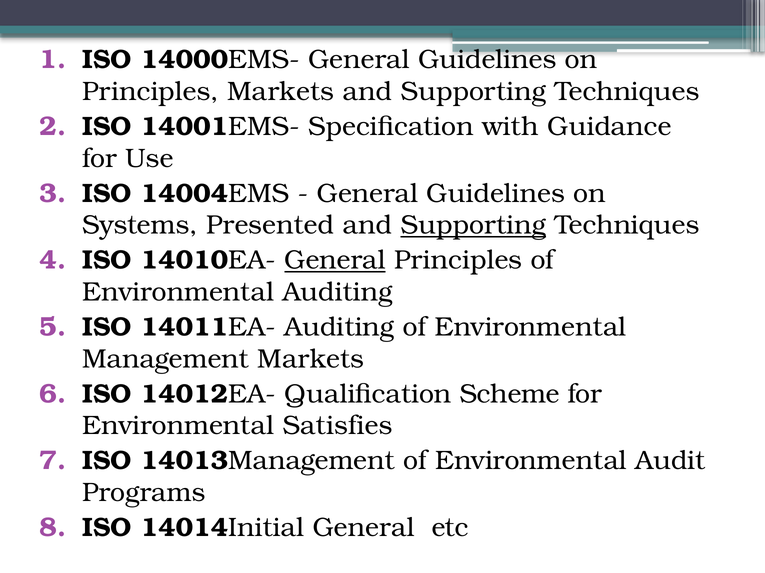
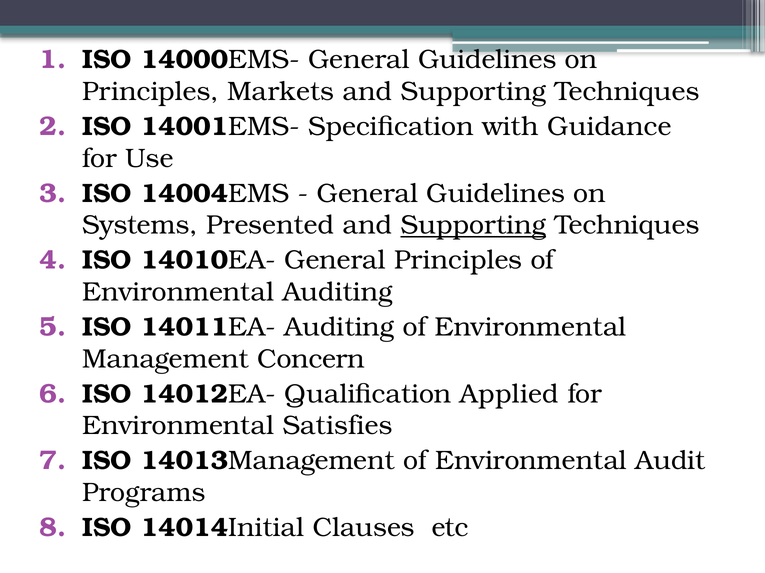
General at (335, 261) underline: present -> none
Management Markets: Markets -> Concern
Scheme: Scheme -> Applied
14014Initial General: General -> Clauses
